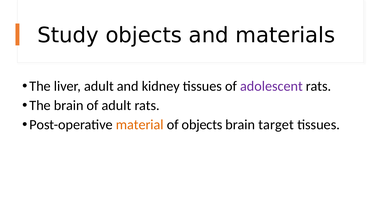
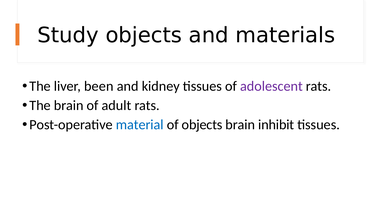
liver adult: adult -> been
material colour: orange -> blue
target: target -> inhibit
